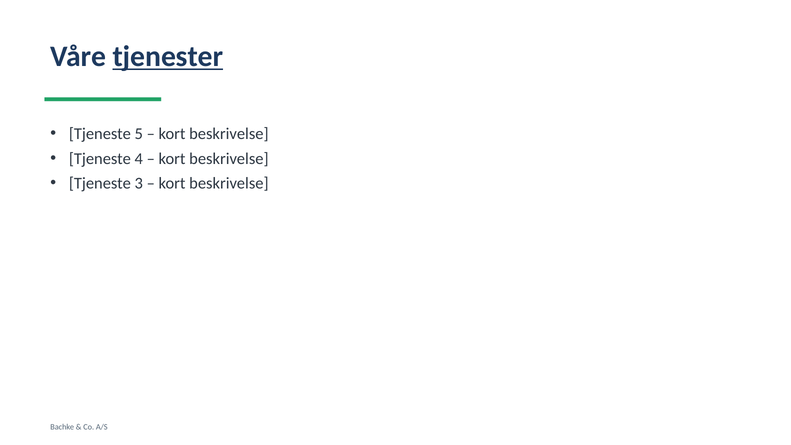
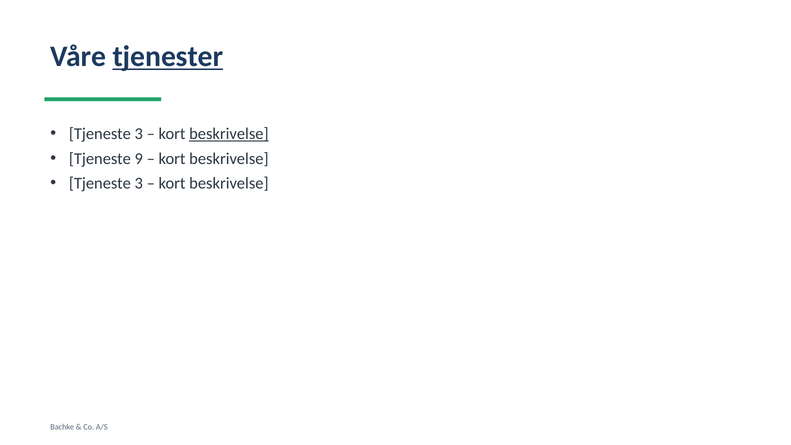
5 at (139, 134): 5 -> 3
beskrivelse at (229, 134) underline: none -> present
4: 4 -> 9
